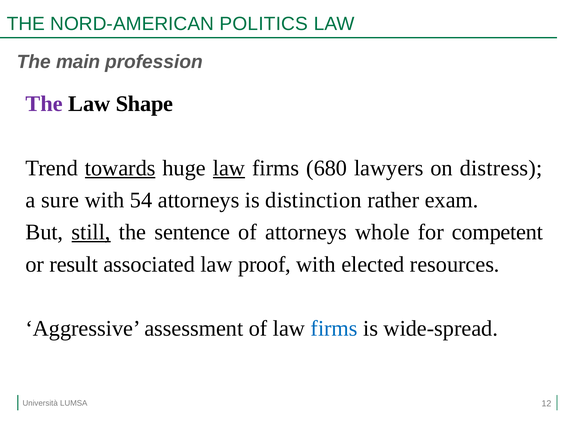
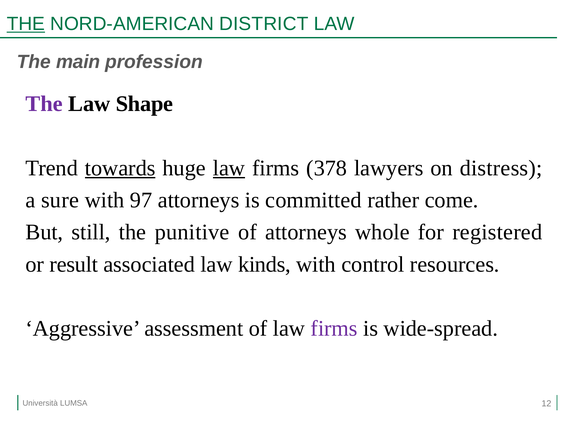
THE at (26, 24) underline: none -> present
POLITICS: POLITICS -> DISTRICT
680: 680 -> 378
54: 54 -> 97
distinction: distinction -> committed
exam: exam -> come
still underline: present -> none
sentence: sentence -> punitive
competent: competent -> registered
proof: proof -> kinds
elected: elected -> control
firms at (334, 329) colour: blue -> purple
